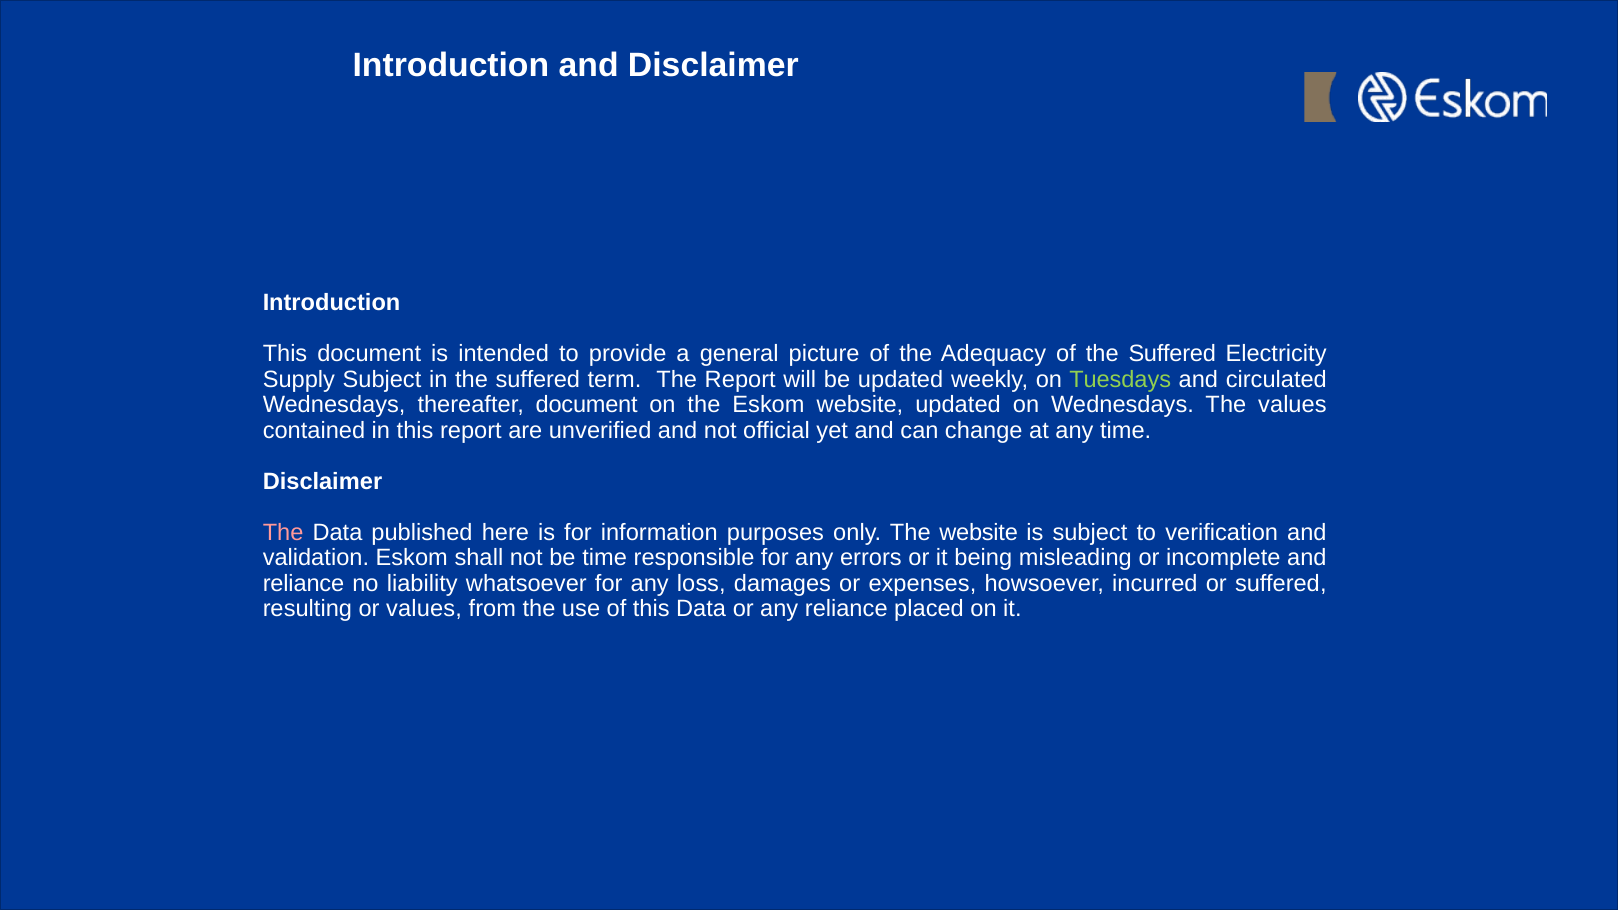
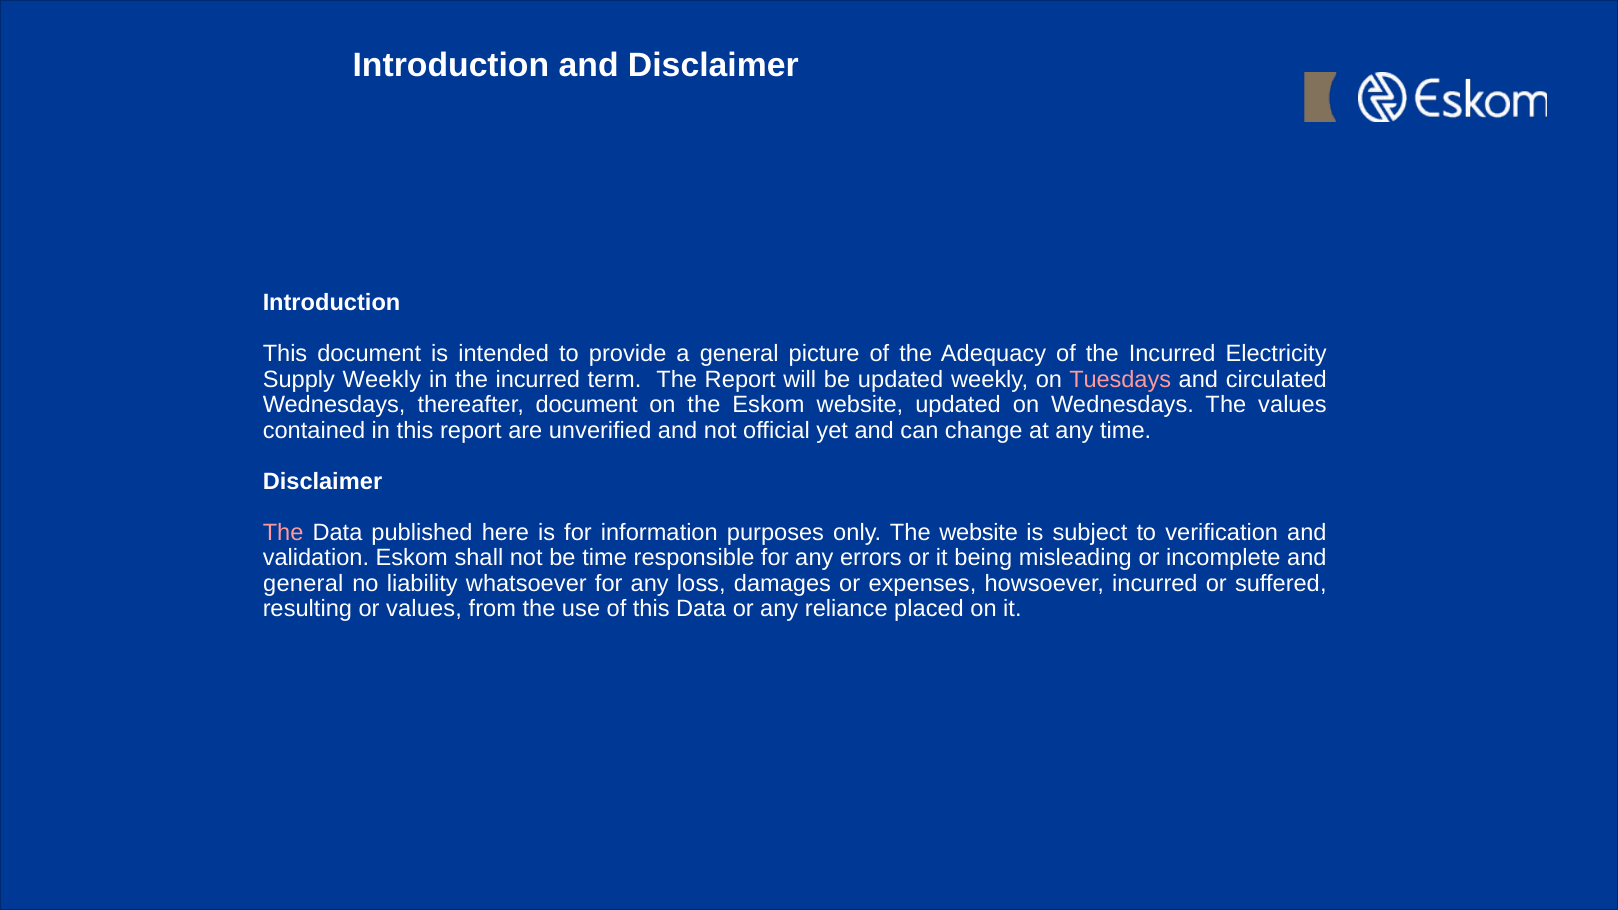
of the Suffered: Suffered -> Incurred
Supply Subject: Subject -> Weekly
in the suffered: suffered -> incurred
Tuesdays colour: light green -> pink
reliance at (303, 584): reliance -> general
